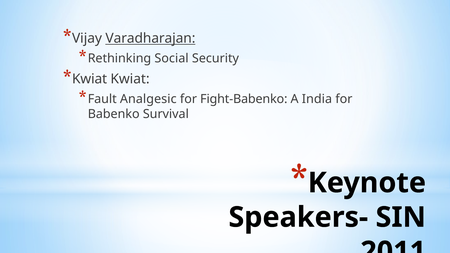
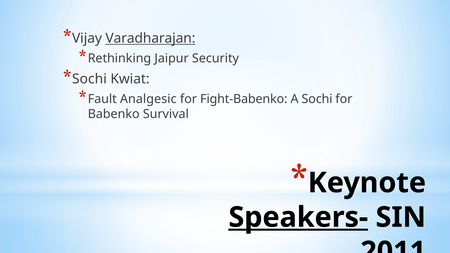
Social: Social -> Jaipur
Kwiat at (90, 79): Kwiat -> Sochi
A India: India -> Sochi
Speakers- underline: none -> present
